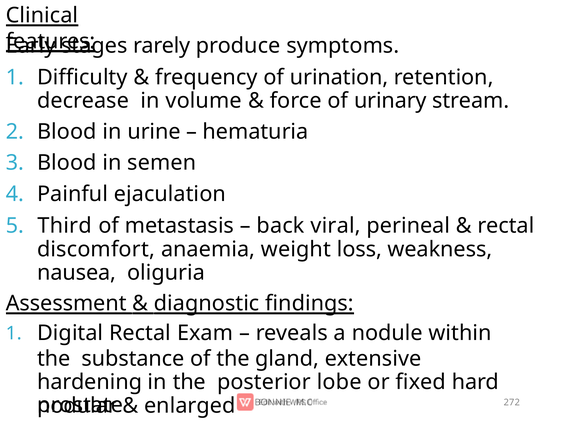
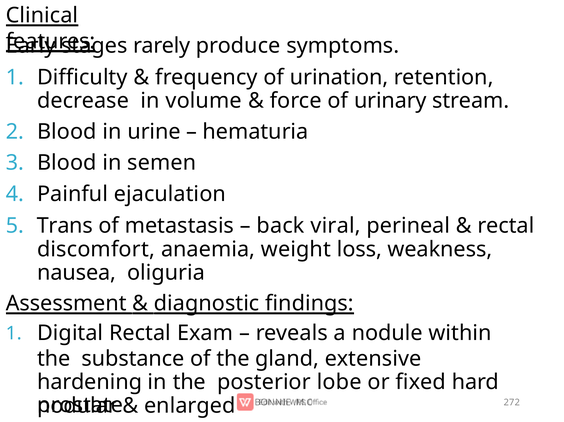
Third: Third -> Trans
